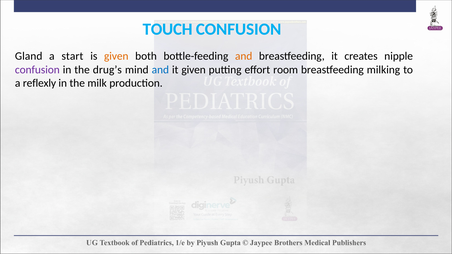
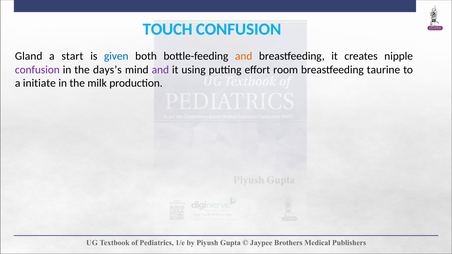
given at (116, 56) colour: orange -> blue
drug’s: drug’s -> days’s
and at (160, 70) colour: blue -> purple
it given: given -> using
milking: milking -> taurine
reflexly: reflexly -> initiate
